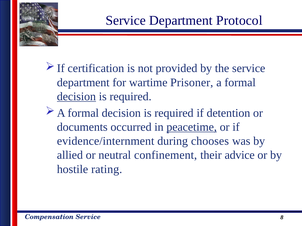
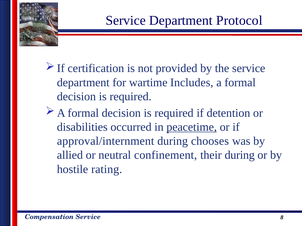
Prisoner: Prisoner -> Includes
decision at (76, 97) underline: present -> none
documents: documents -> disabilities
evidence/internment: evidence/internment -> approval/internment
their advice: advice -> during
